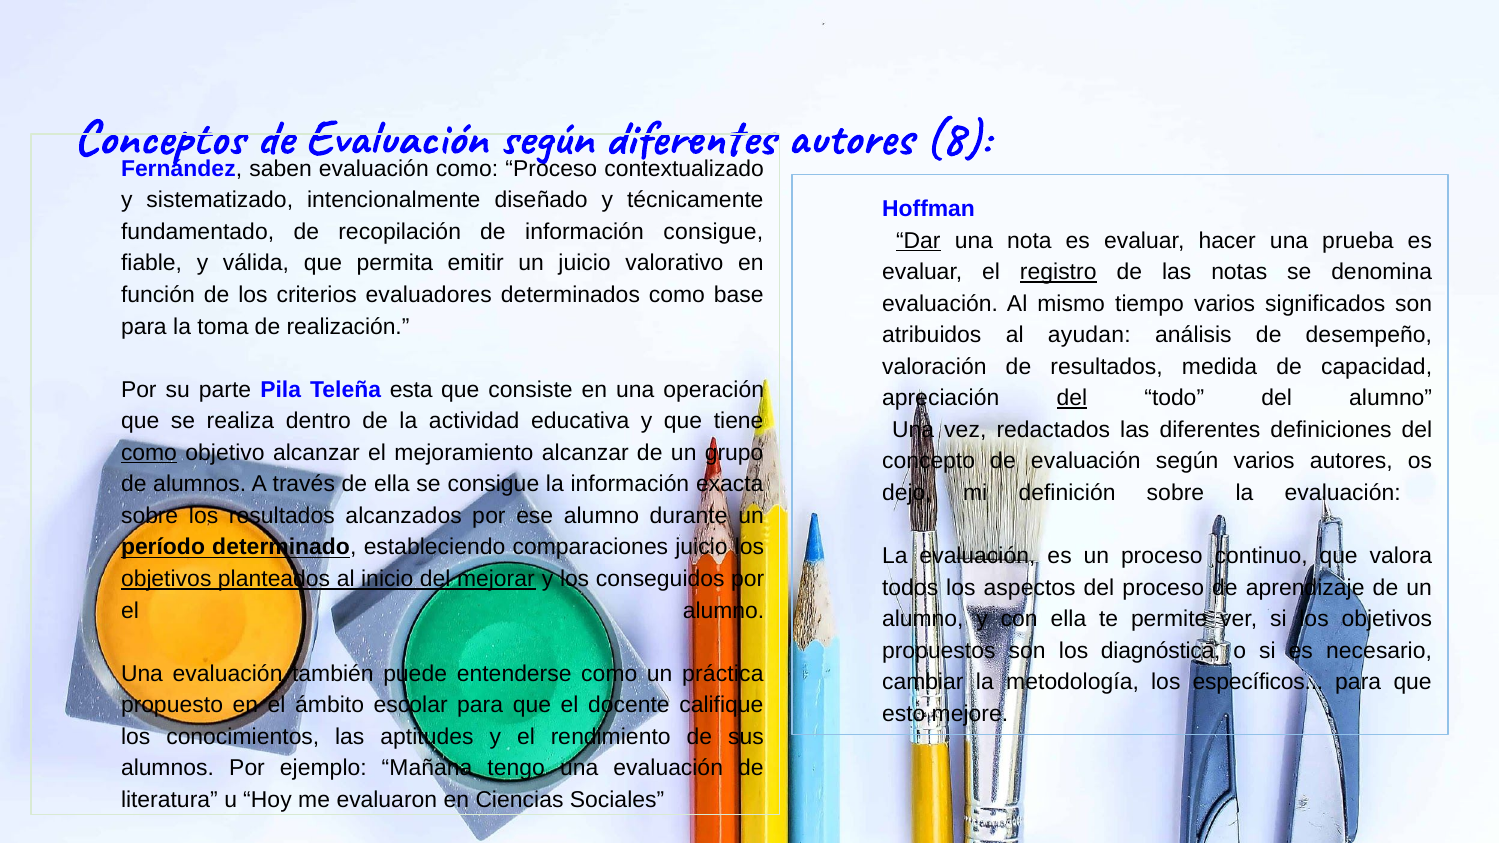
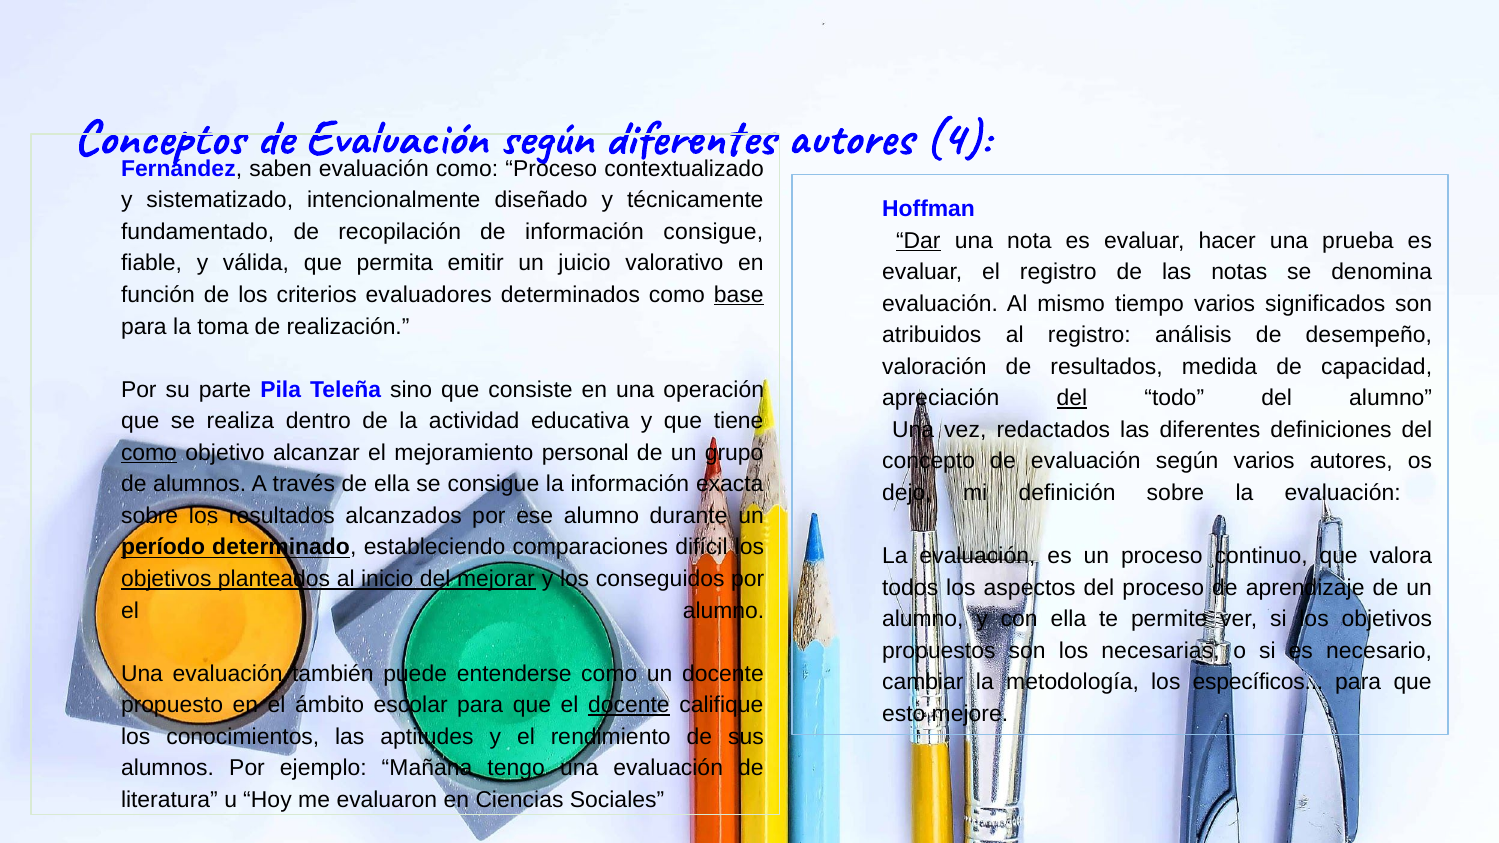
8: 8 -> 4
registro at (1058, 272) underline: present -> none
base underline: none -> present
al ayudan: ayudan -> registro
esta: esta -> sino
mejoramiento alcanzar: alcanzar -> personal
comparaciones juicio: juicio -> difícil
diagnóstica: diagnóstica -> necesarias
un práctica: práctica -> docente
docente at (629, 705) underline: none -> present
